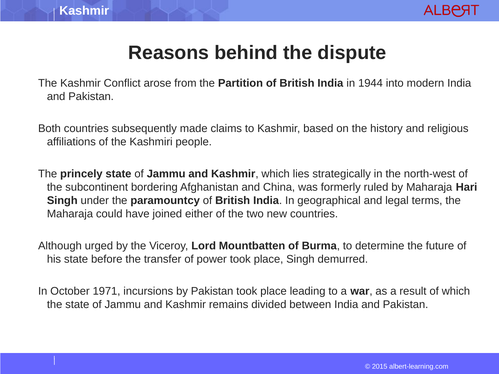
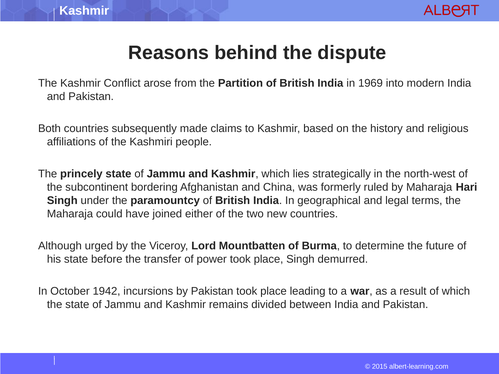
1944: 1944 -> 1969
1971: 1971 -> 1942
